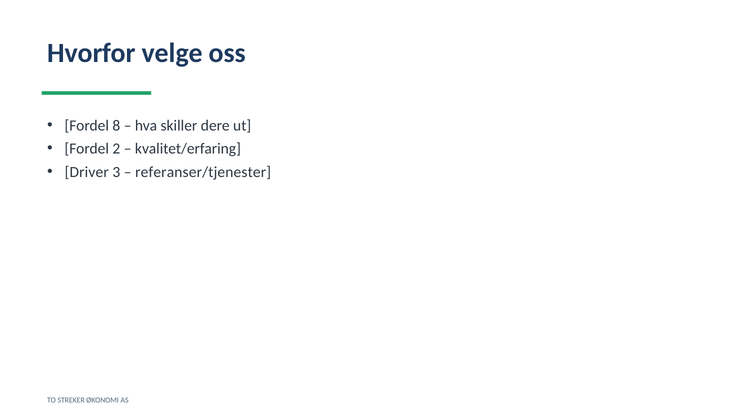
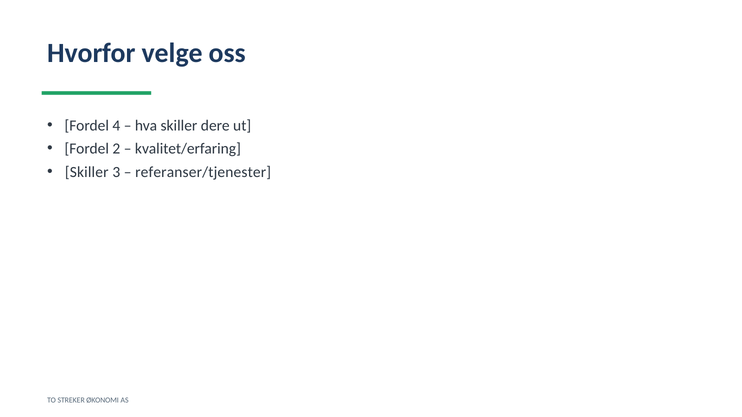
8: 8 -> 4
Driver at (87, 172): Driver -> Skiller
